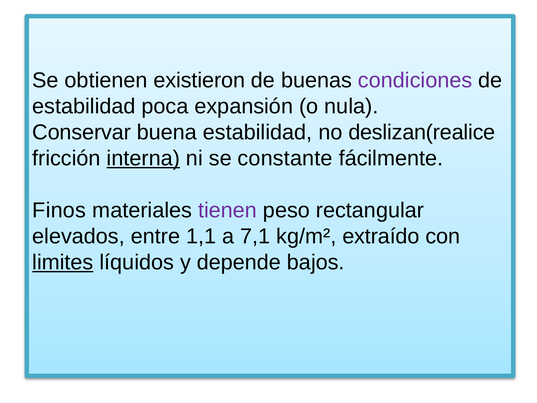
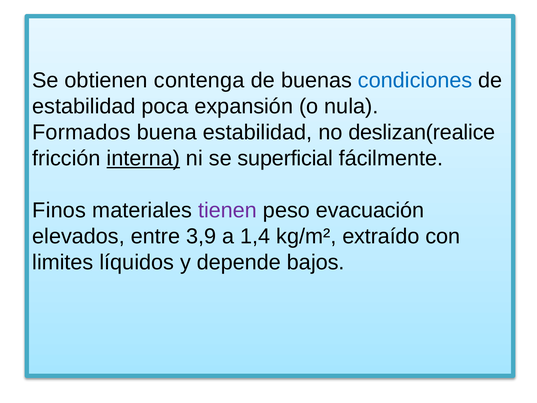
existieron: existieron -> contenga
condiciones colour: purple -> blue
Conservar: Conservar -> Formados
constante: constante -> superficial
rectangular: rectangular -> evacuación
1,1: 1,1 -> 3,9
7,1: 7,1 -> 1,4
limites underline: present -> none
